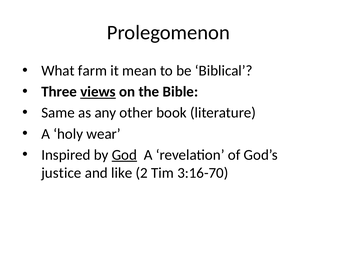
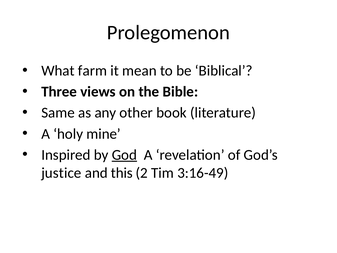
views underline: present -> none
wear: wear -> mine
like: like -> this
3:16-70: 3:16-70 -> 3:16-49
